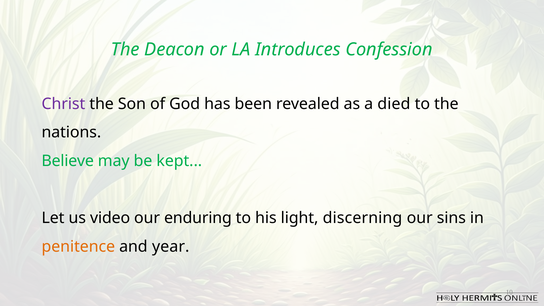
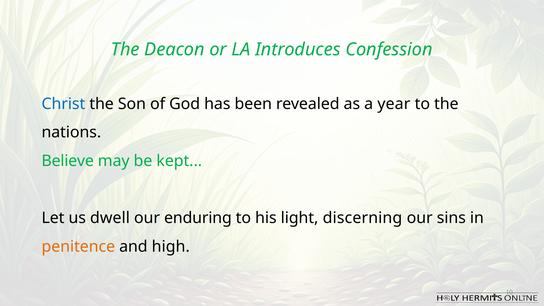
Christ colour: purple -> blue
died: died -> year
video: video -> dwell
year: year -> high
